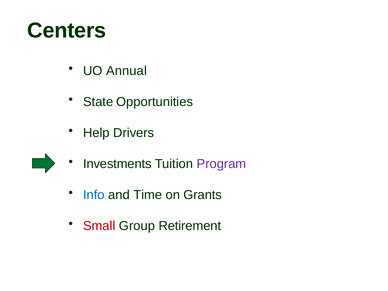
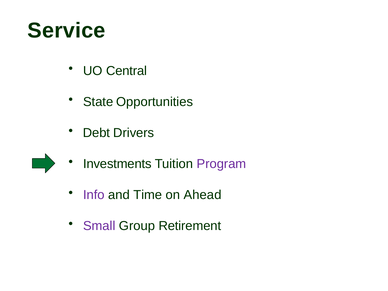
Centers: Centers -> Service
Annual: Annual -> Central
Help: Help -> Debt
Info colour: blue -> purple
Grants: Grants -> Ahead
Small colour: red -> purple
